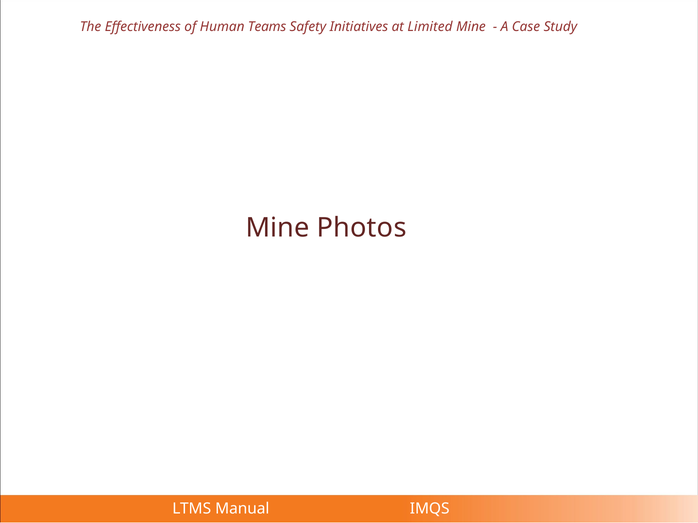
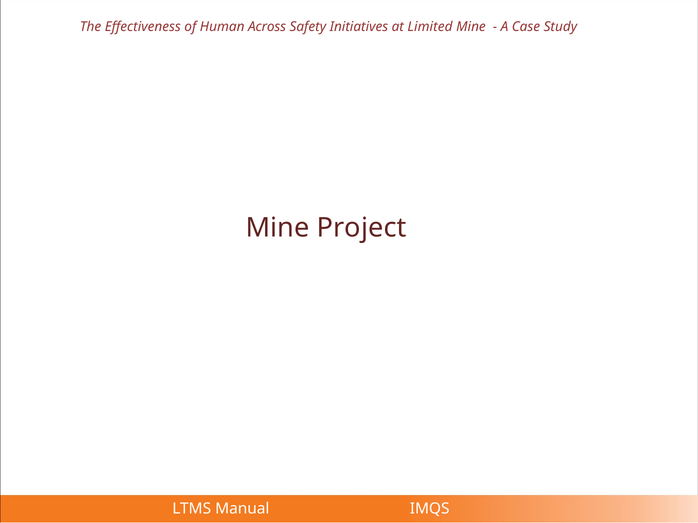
Teams: Teams -> Across
Photos: Photos -> Project
